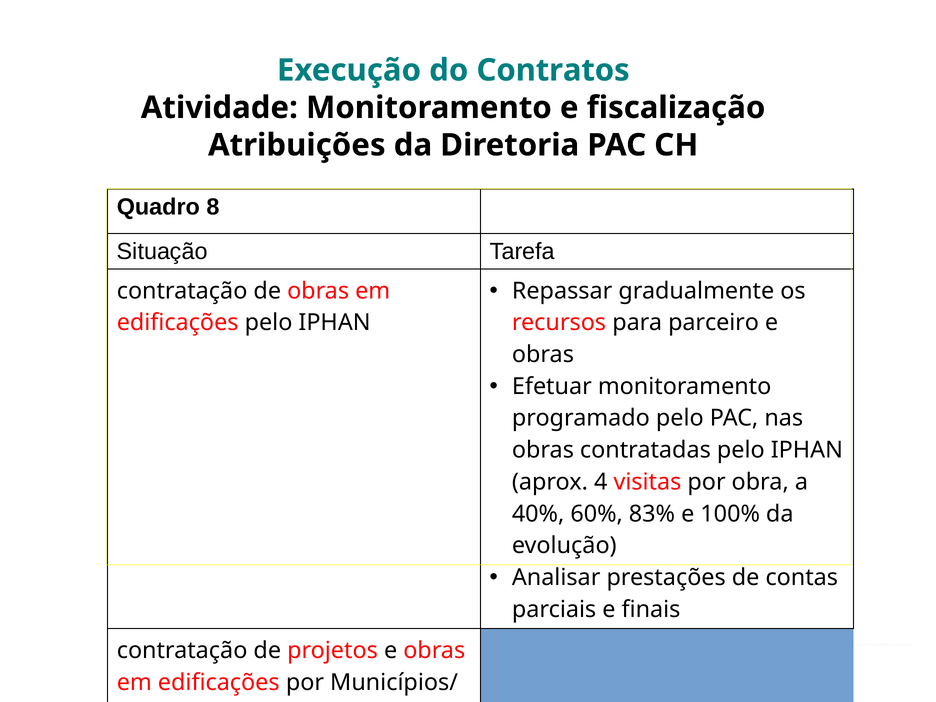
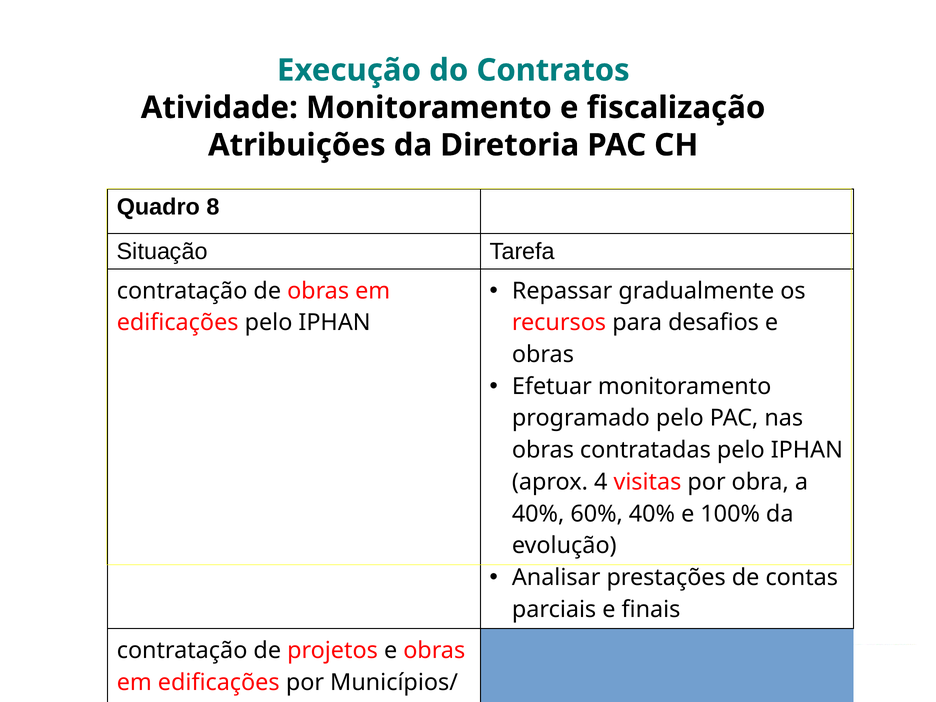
parceiro: parceiro -> desafios
60% 83%: 83% -> 40%
